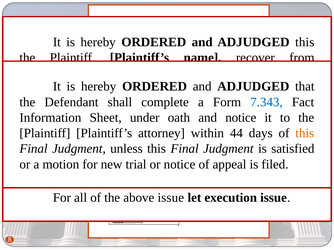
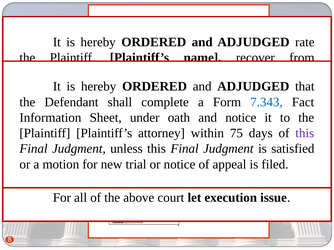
ADJUDGED this: this -> rate
44: 44 -> 75
this at (305, 133) colour: orange -> purple
above issue: issue -> court
